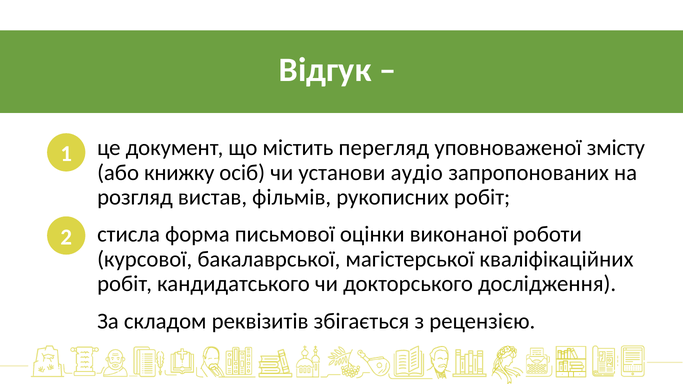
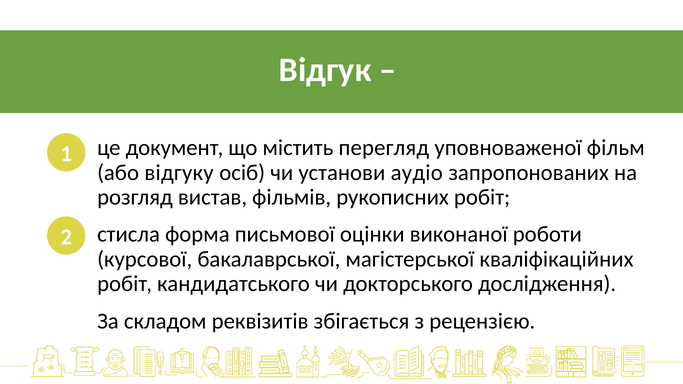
змісту: змісту -> фільм
книжку: книжку -> відгуку
